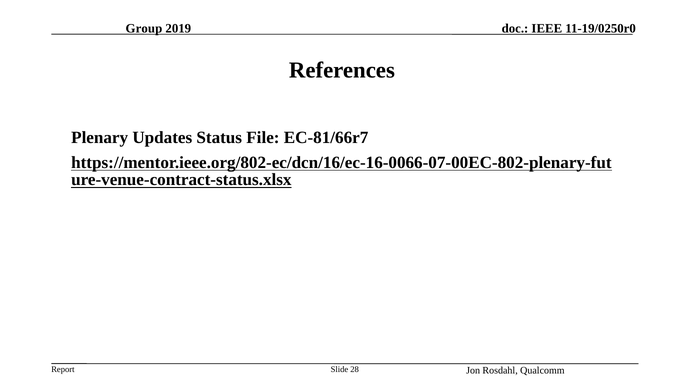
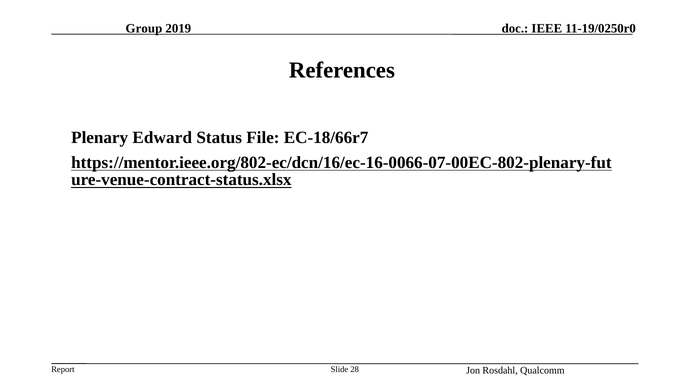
Updates: Updates -> Edward
EC-81/66r7: EC-81/66r7 -> EC-18/66r7
